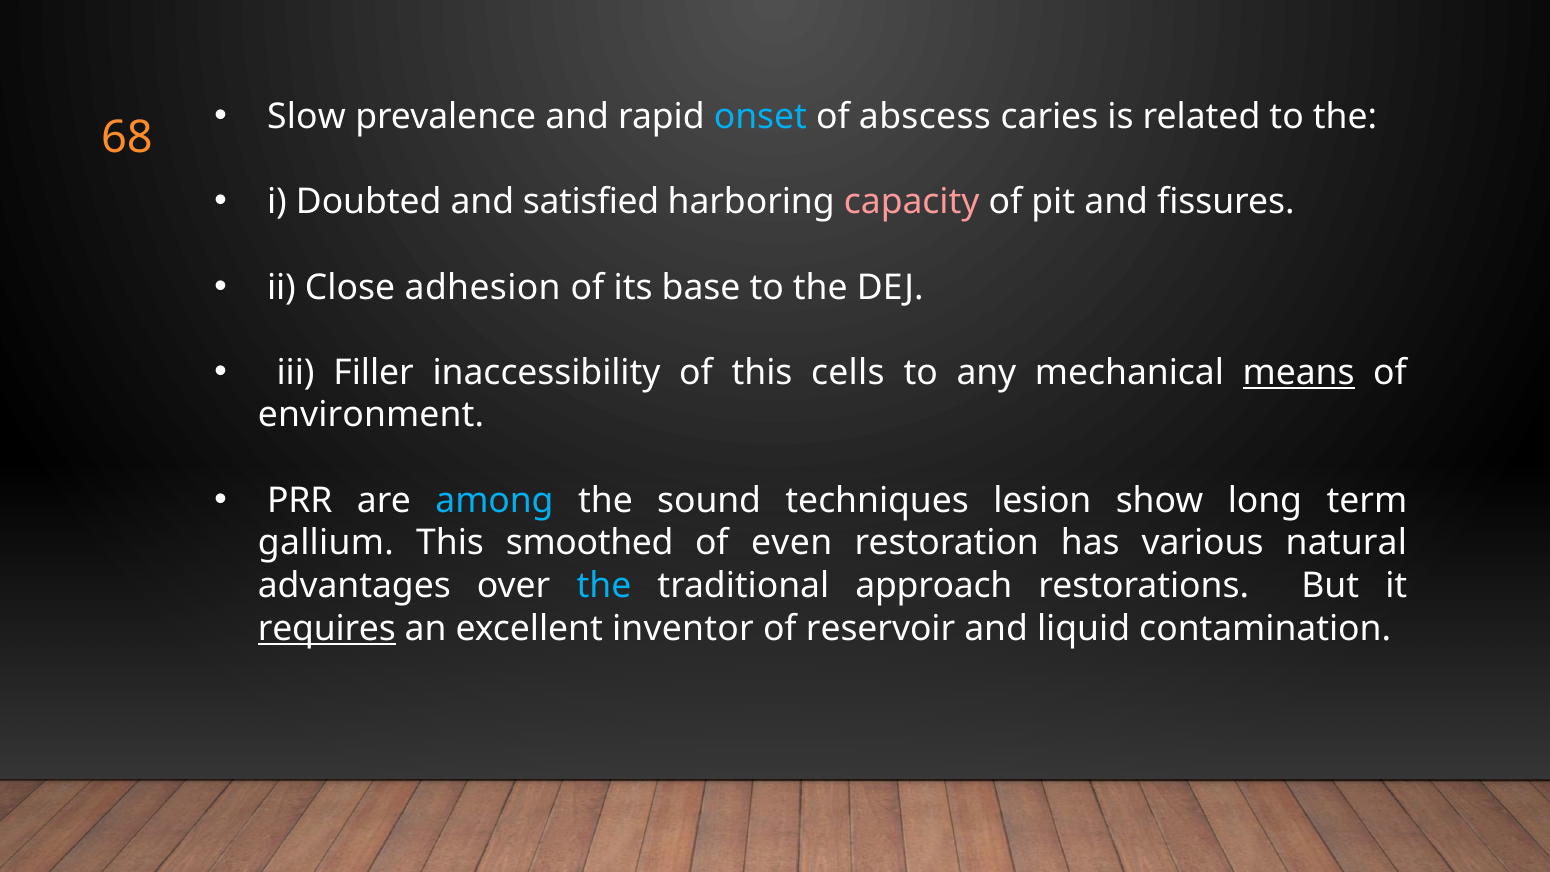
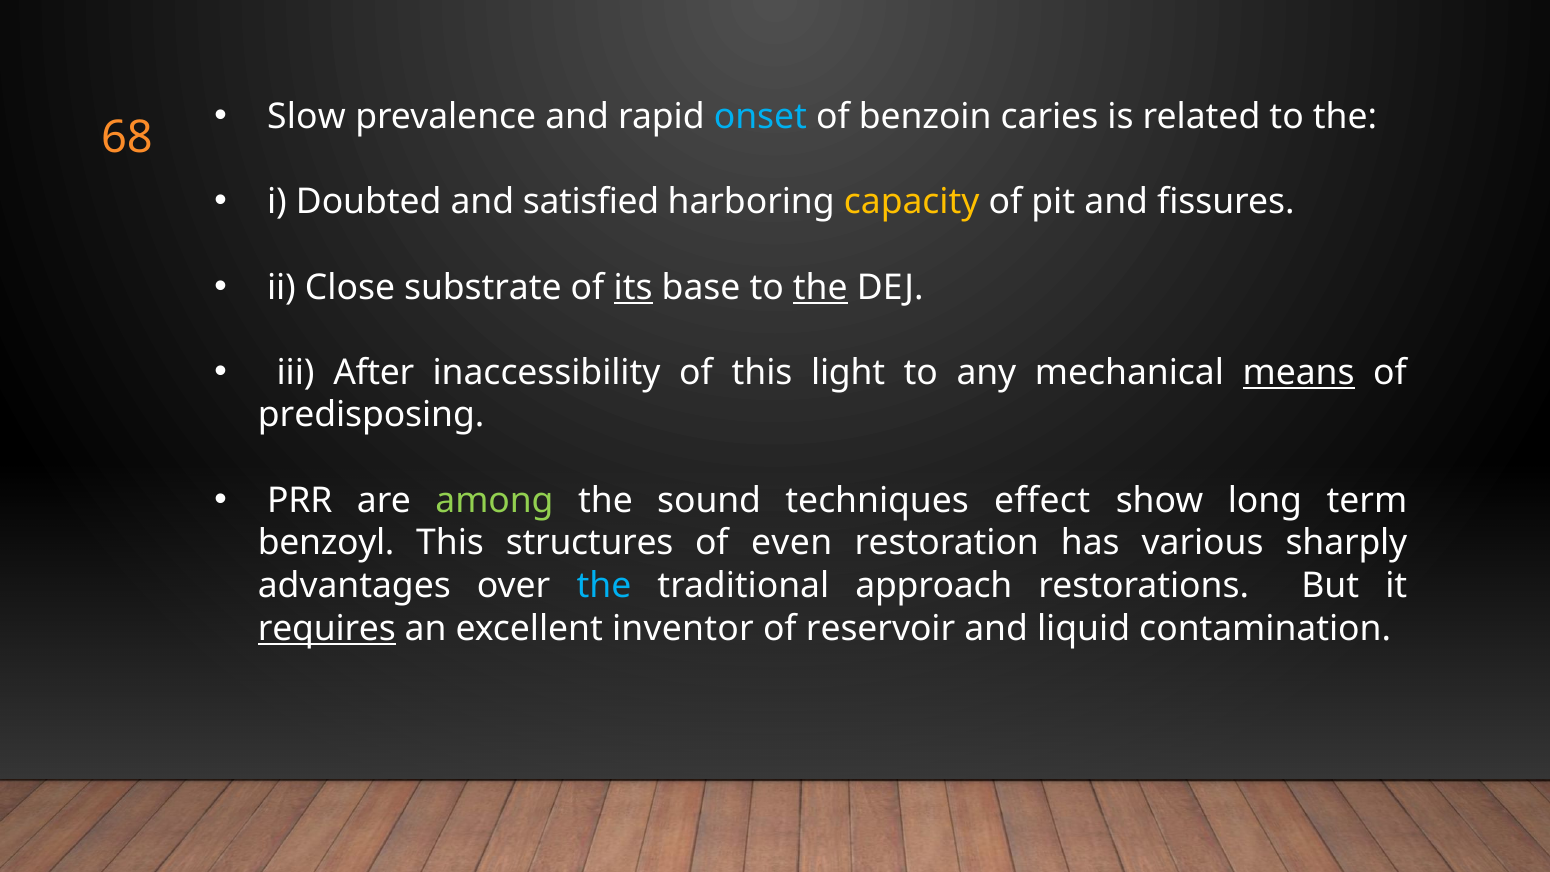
abscess: abscess -> benzoin
capacity colour: pink -> yellow
adhesion: adhesion -> substrate
its underline: none -> present
the at (820, 287) underline: none -> present
Filler: Filler -> After
cells: cells -> light
environment: environment -> predisposing
among colour: light blue -> light green
lesion: lesion -> effect
gallium: gallium -> benzoyl
smoothed: smoothed -> structures
natural: natural -> sharply
